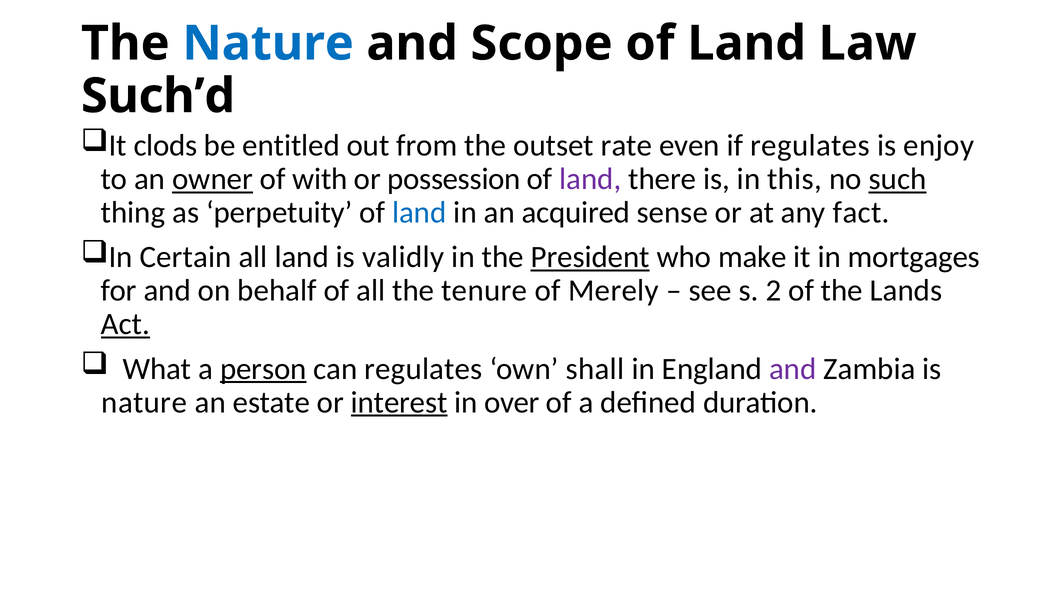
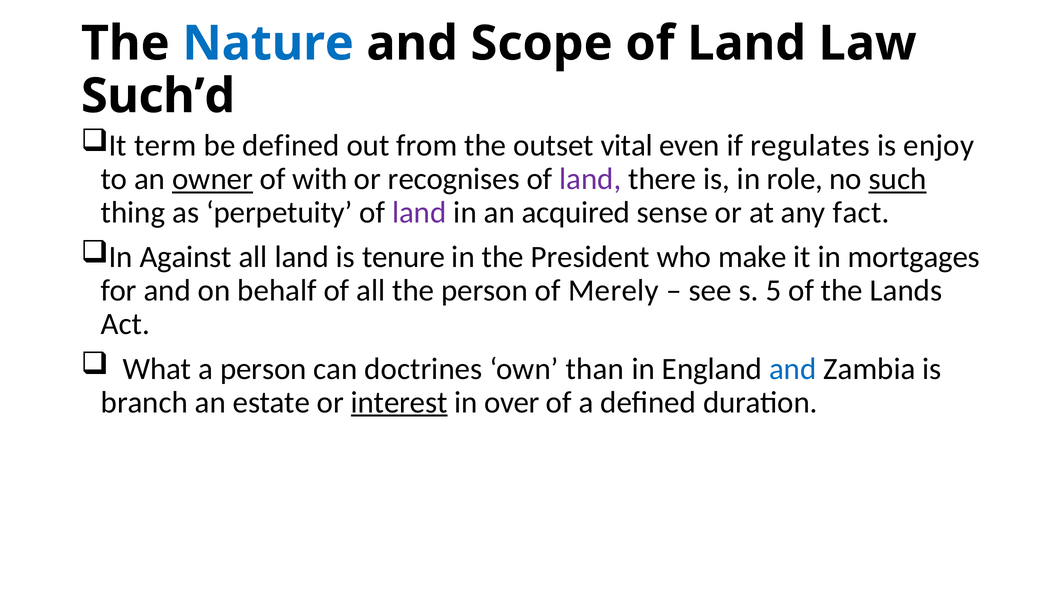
clods: clods -> term
be entitled: entitled -> defined
rate: rate -> vital
possession: possession -> recognises
this: this -> role
land at (419, 212) colour: blue -> purple
Certain: Certain -> Against
validly: validly -> tenure
President underline: present -> none
the tenure: tenure -> person
2: 2 -> 5
Act underline: present -> none
person at (263, 368) underline: present -> none
can regulates: regulates -> doctrines
shall: shall -> than
and at (793, 368) colour: purple -> blue
nature at (144, 402): nature -> branch
